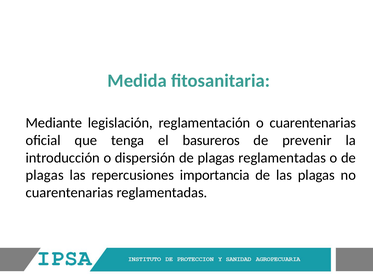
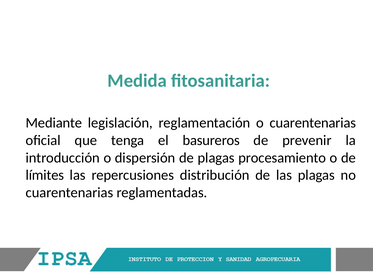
plagas reglamentadas: reglamentadas -> procesamiento
plagas at (45, 175): plagas -> límites
importancia: importancia -> distribución
